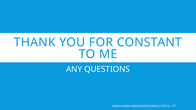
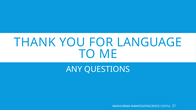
CONSTANT: CONSTANT -> LANGUAGE
